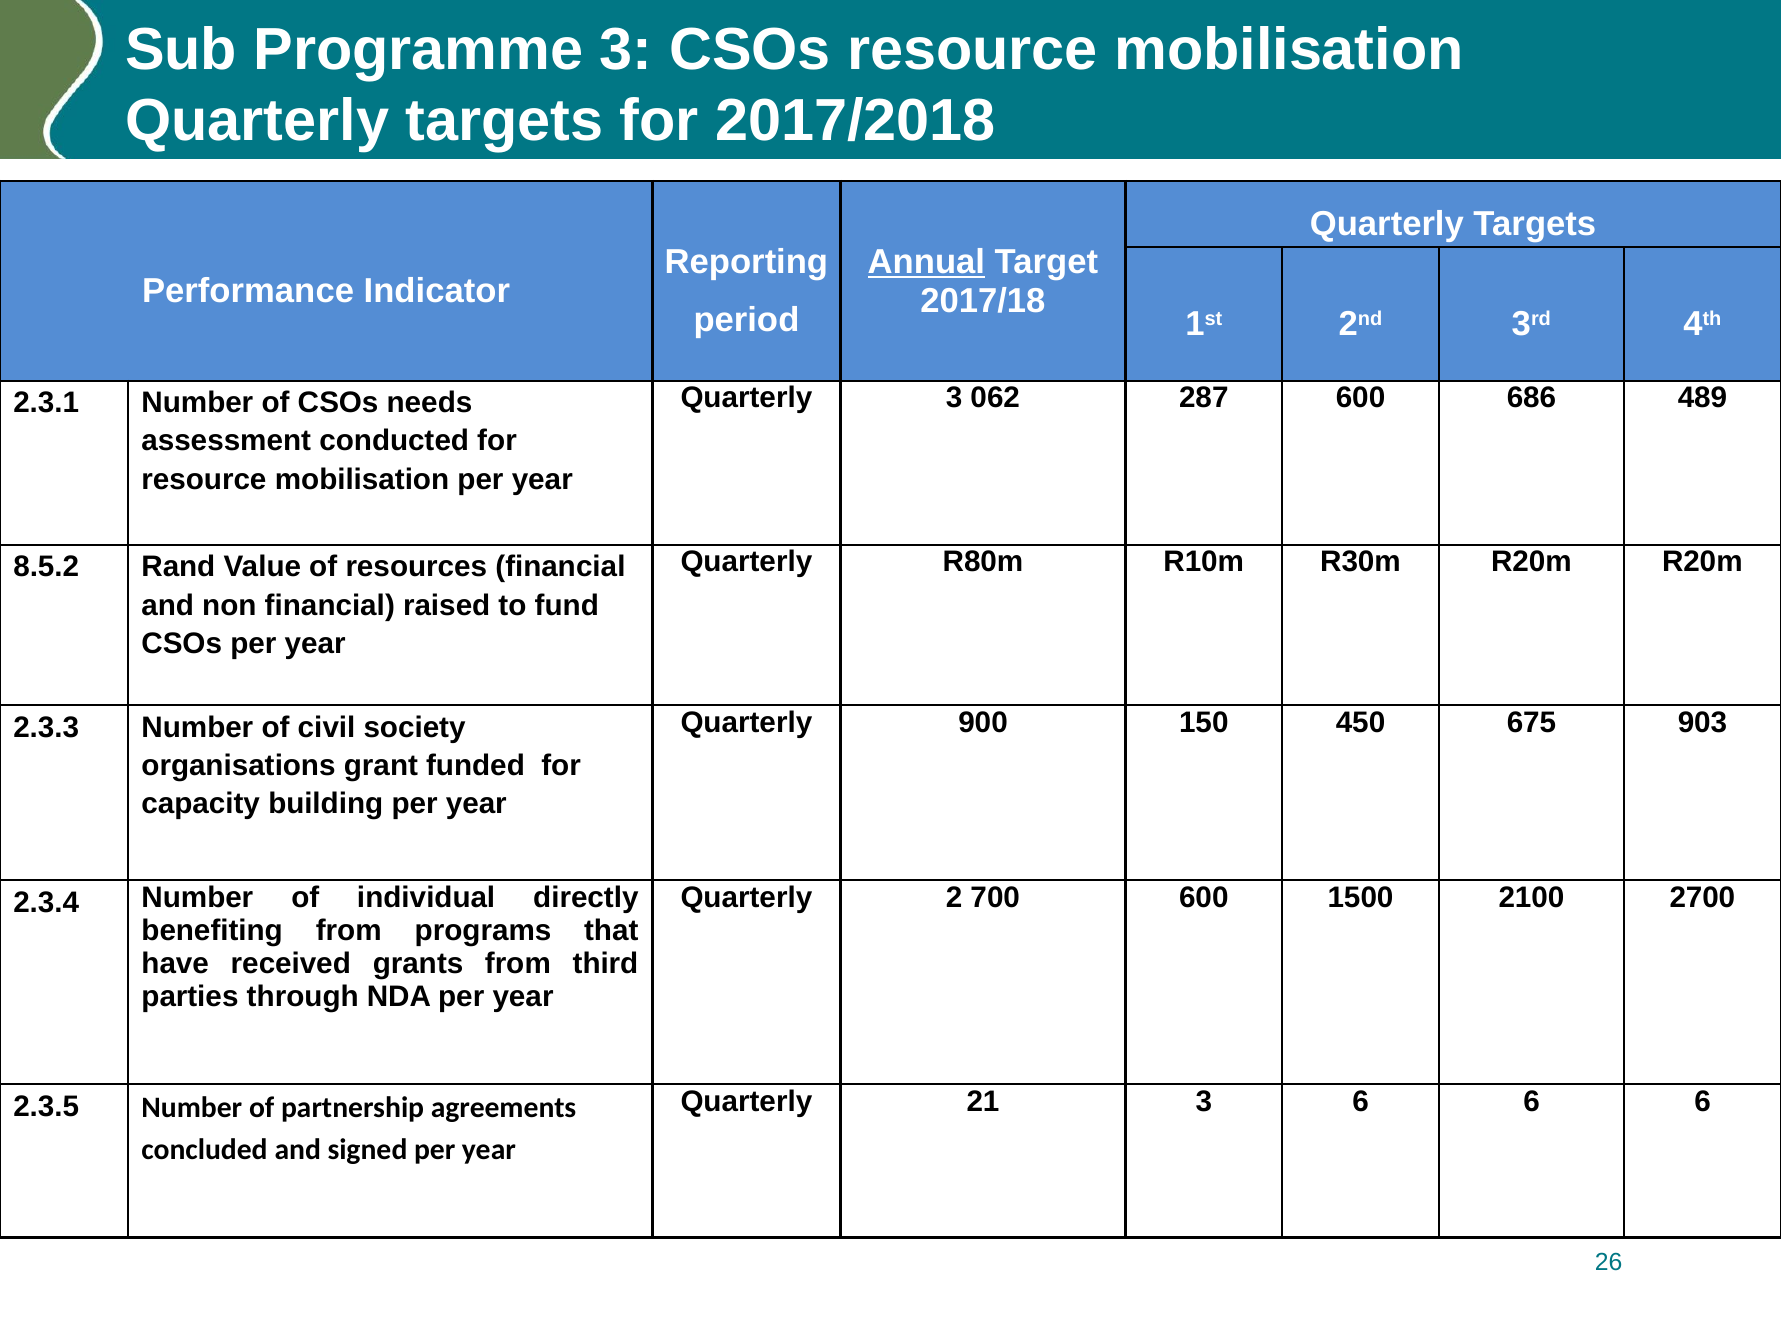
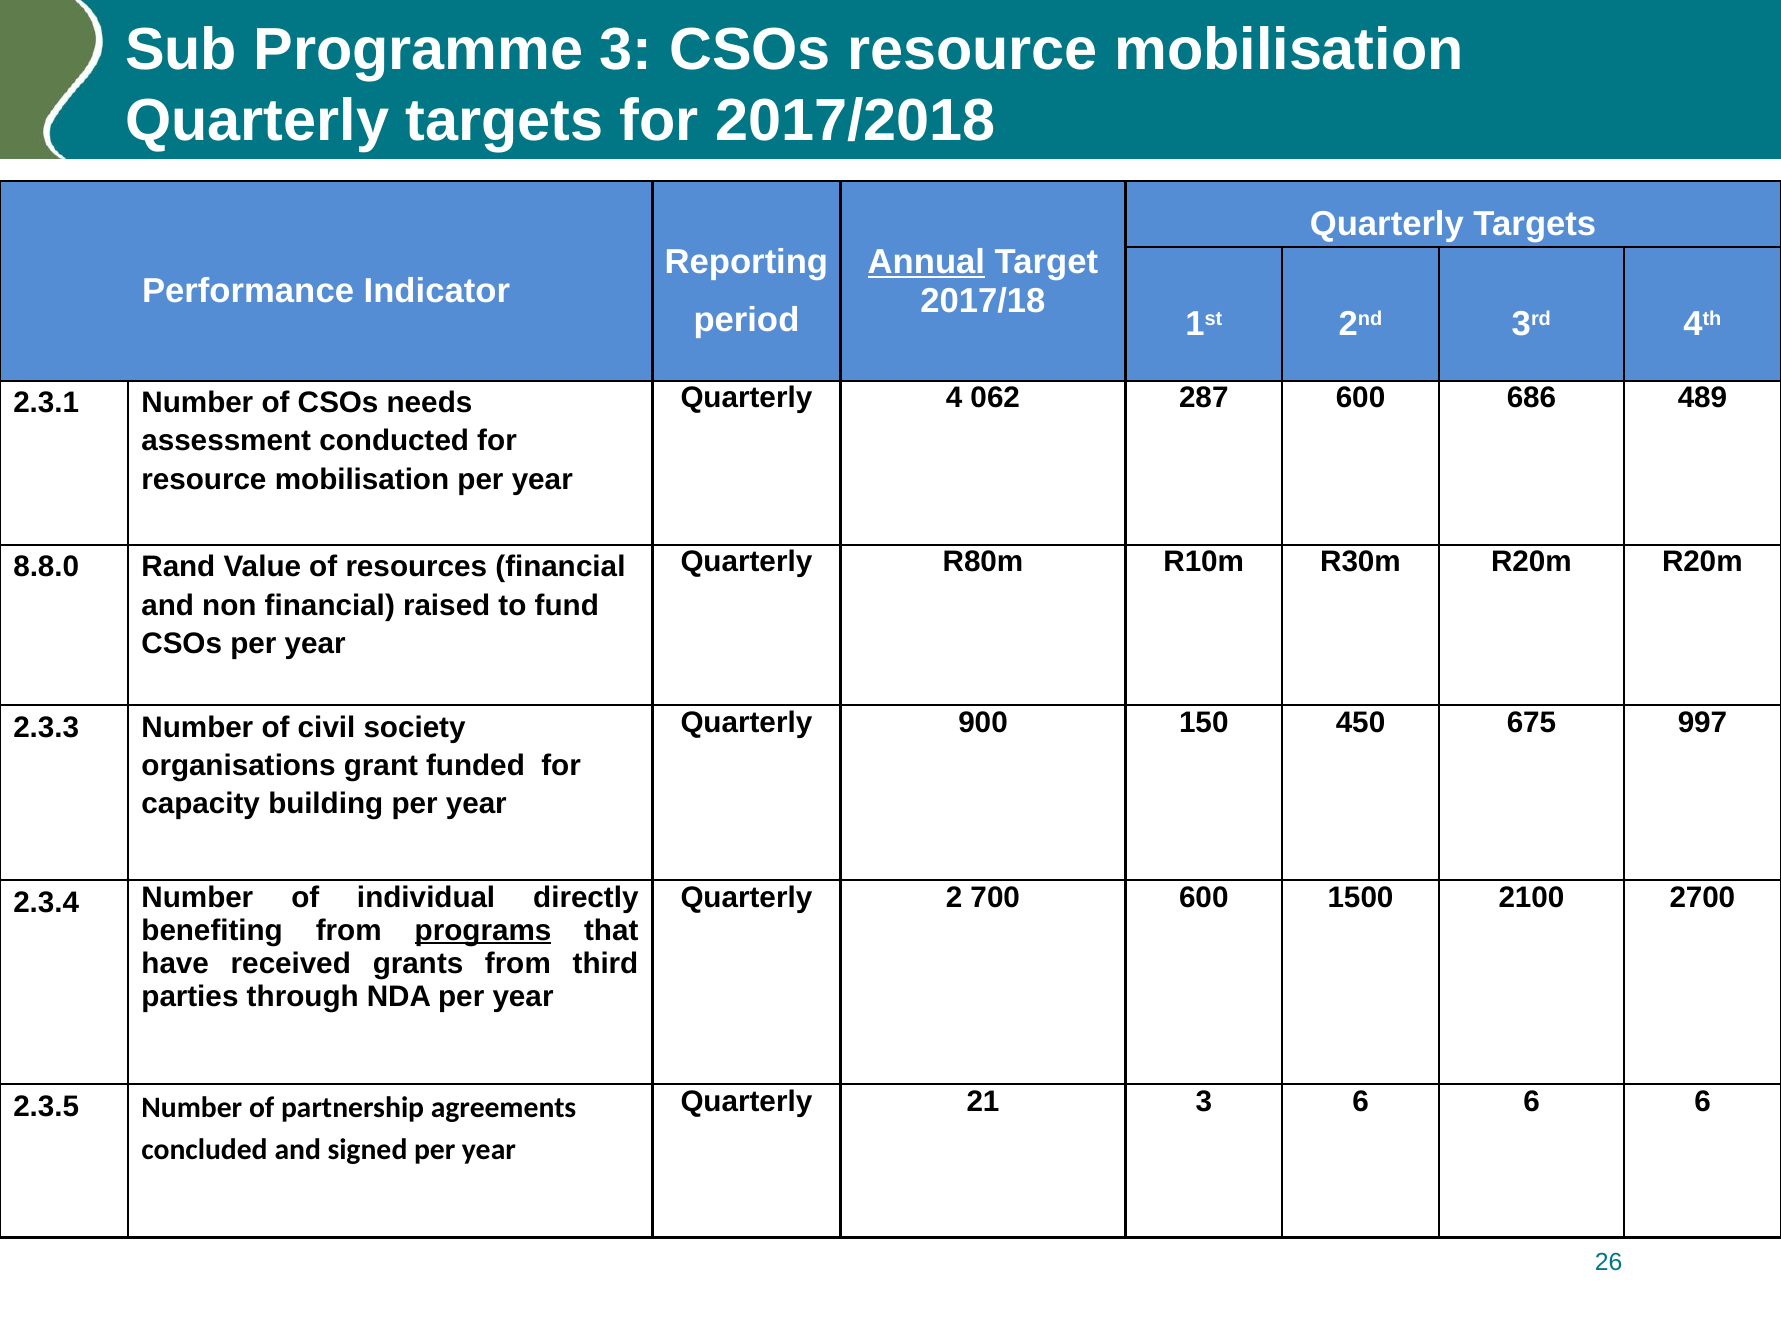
Quarterly 3: 3 -> 4
8.5.2: 8.5.2 -> 8.8.0
903: 903 -> 997
programs underline: none -> present
